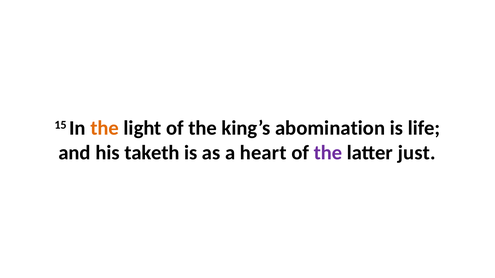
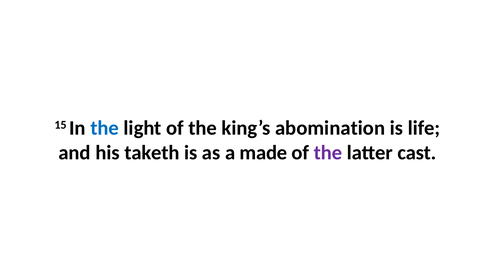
the at (105, 128) colour: orange -> blue
heart: heart -> made
just: just -> cast
